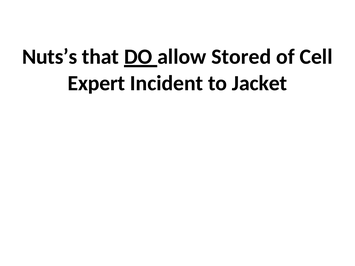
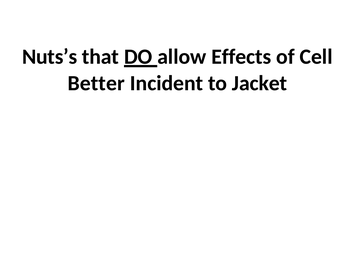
Stored: Stored -> Effects
Expert: Expert -> Better
